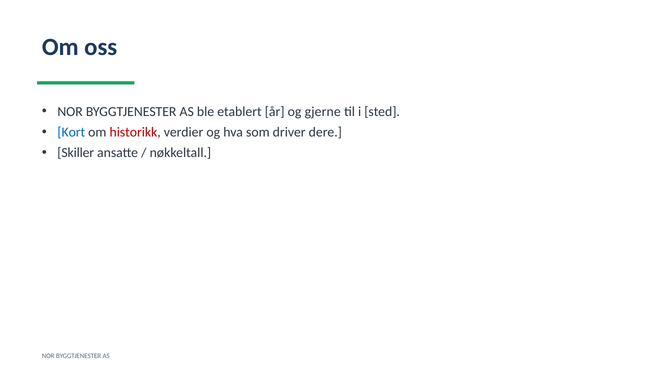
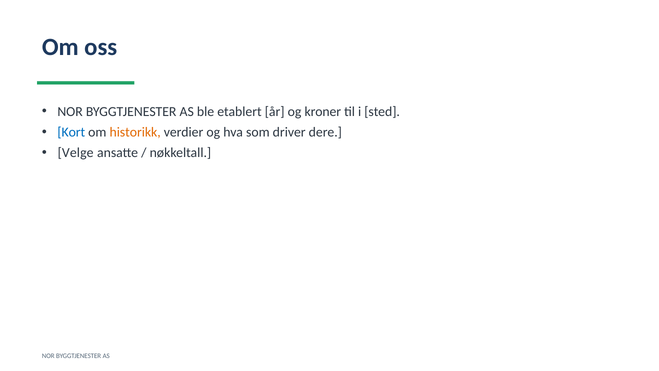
gjerne: gjerne -> kroner
historikk colour: red -> orange
Skiller: Skiller -> Velge
